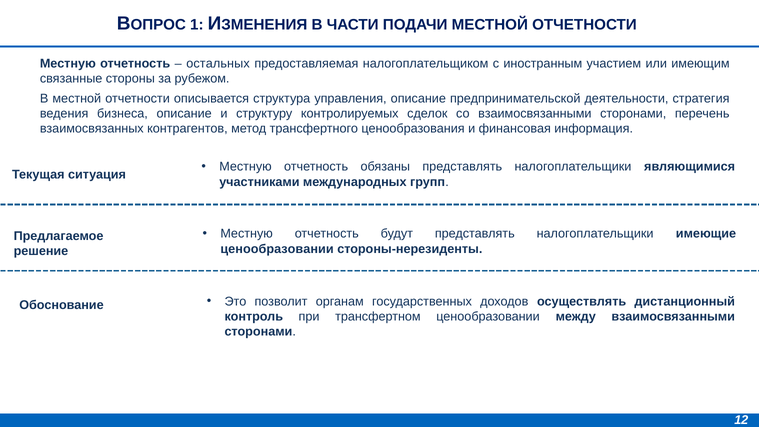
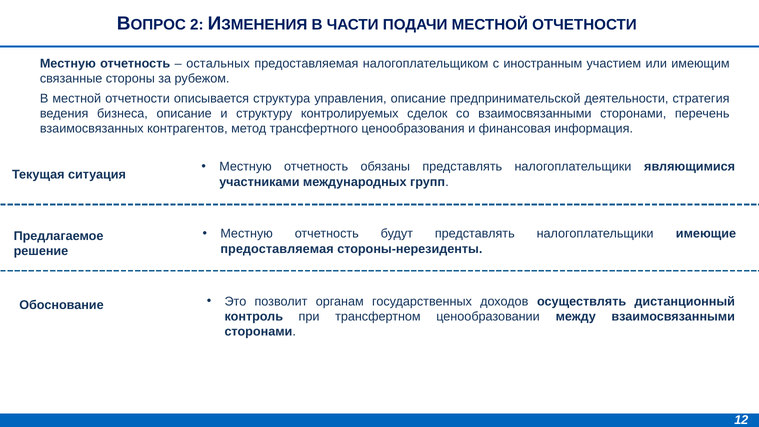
1: 1 -> 2
ценообразовании at (277, 249): ценообразовании -> предоставляемая
